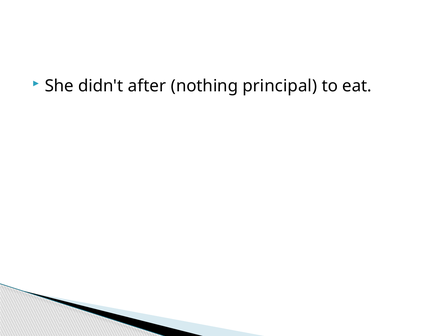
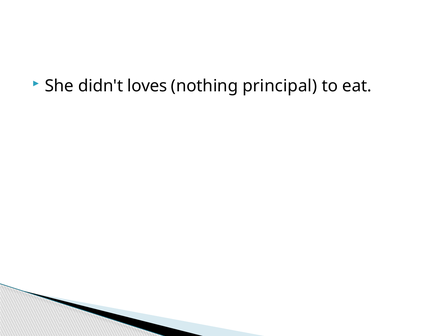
after: after -> loves
